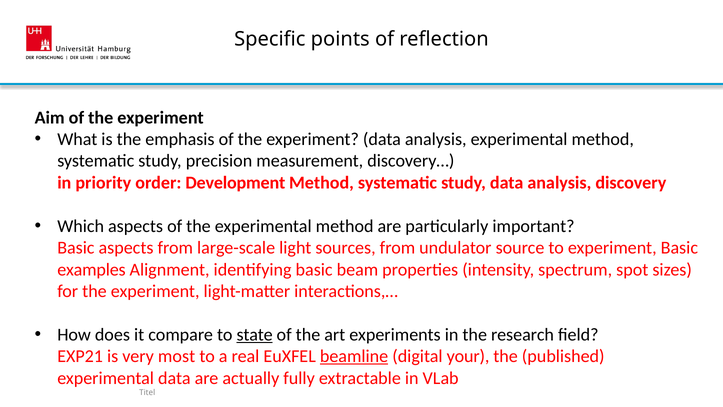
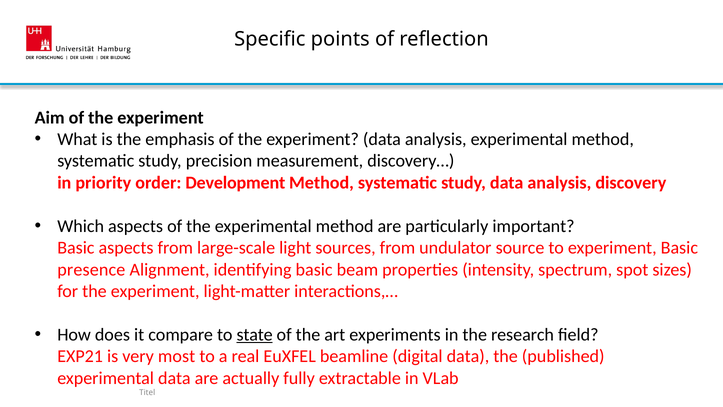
examples: examples -> presence
beamline underline: present -> none
digital your: your -> data
